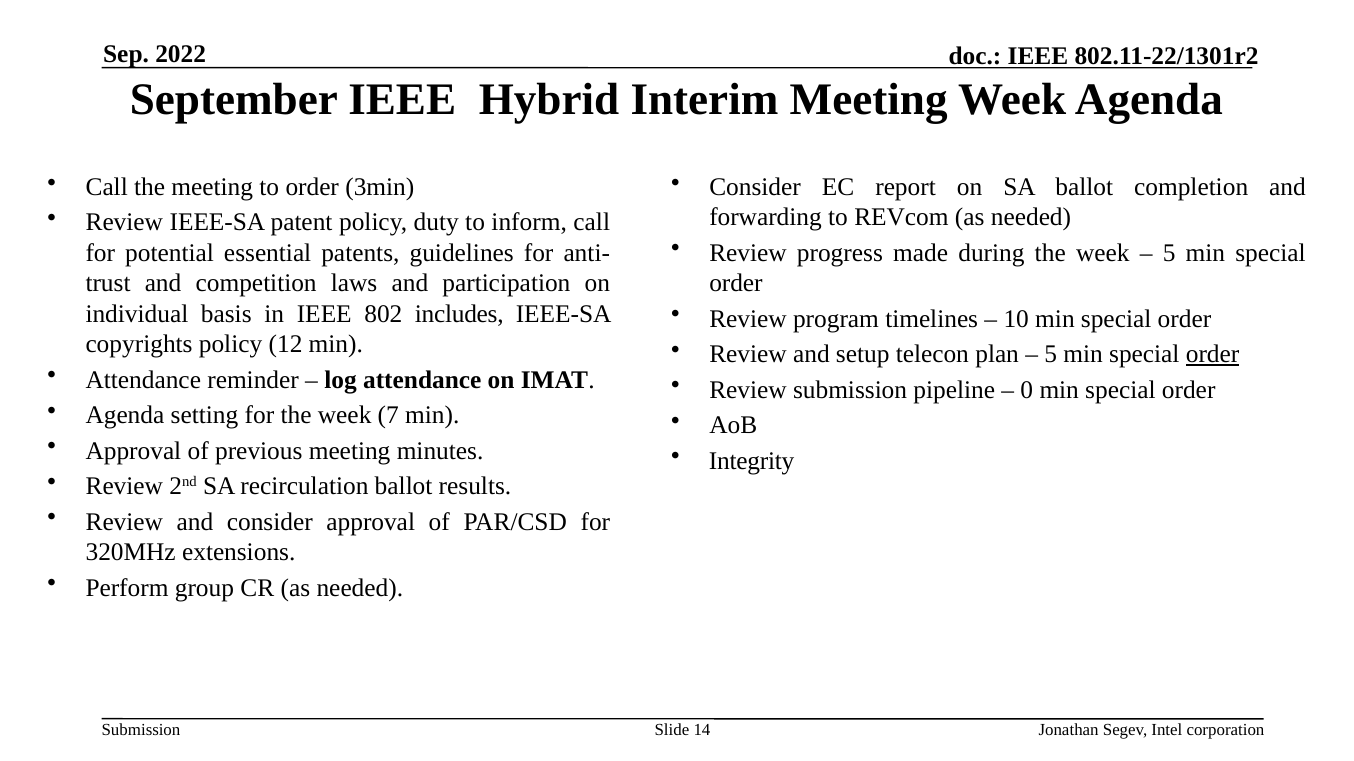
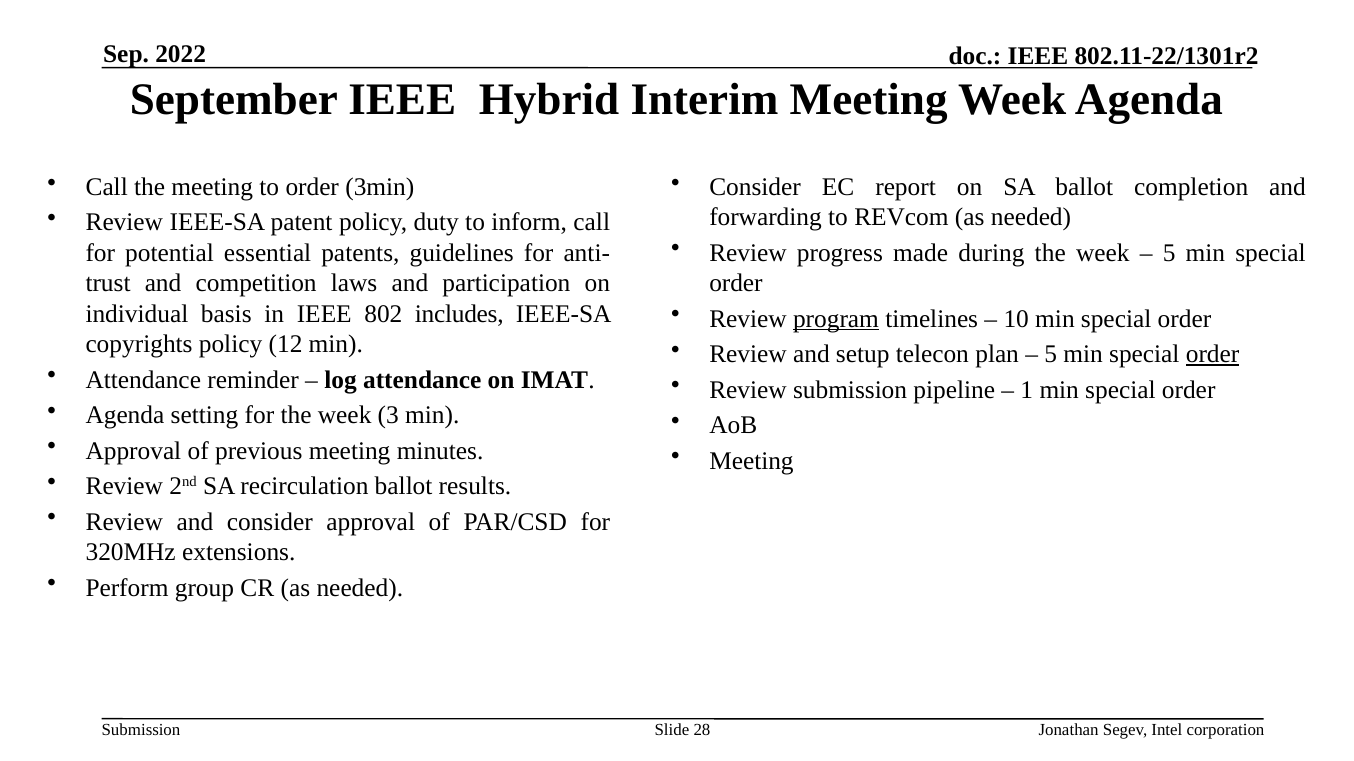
program underline: none -> present
0: 0 -> 1
7: 7 -> 3
Integrity at (752, 461): Integrity -> Meeting
14: 14 -> 28
